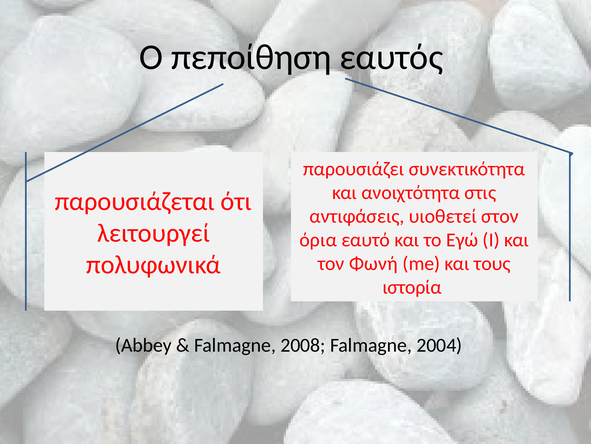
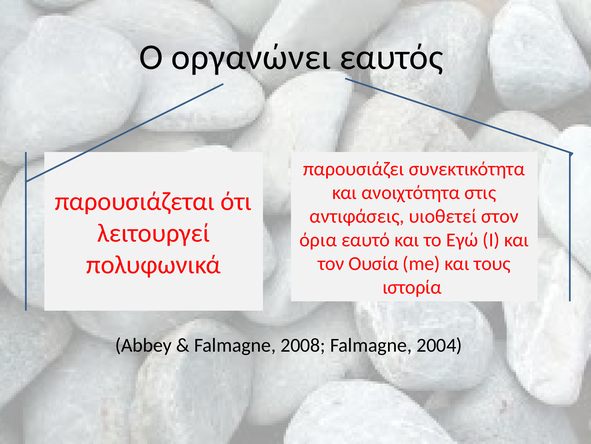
πεποίθηση: πεποίθηση -> οργανώνει
Φωνή: Φωνή -> Ουσία
